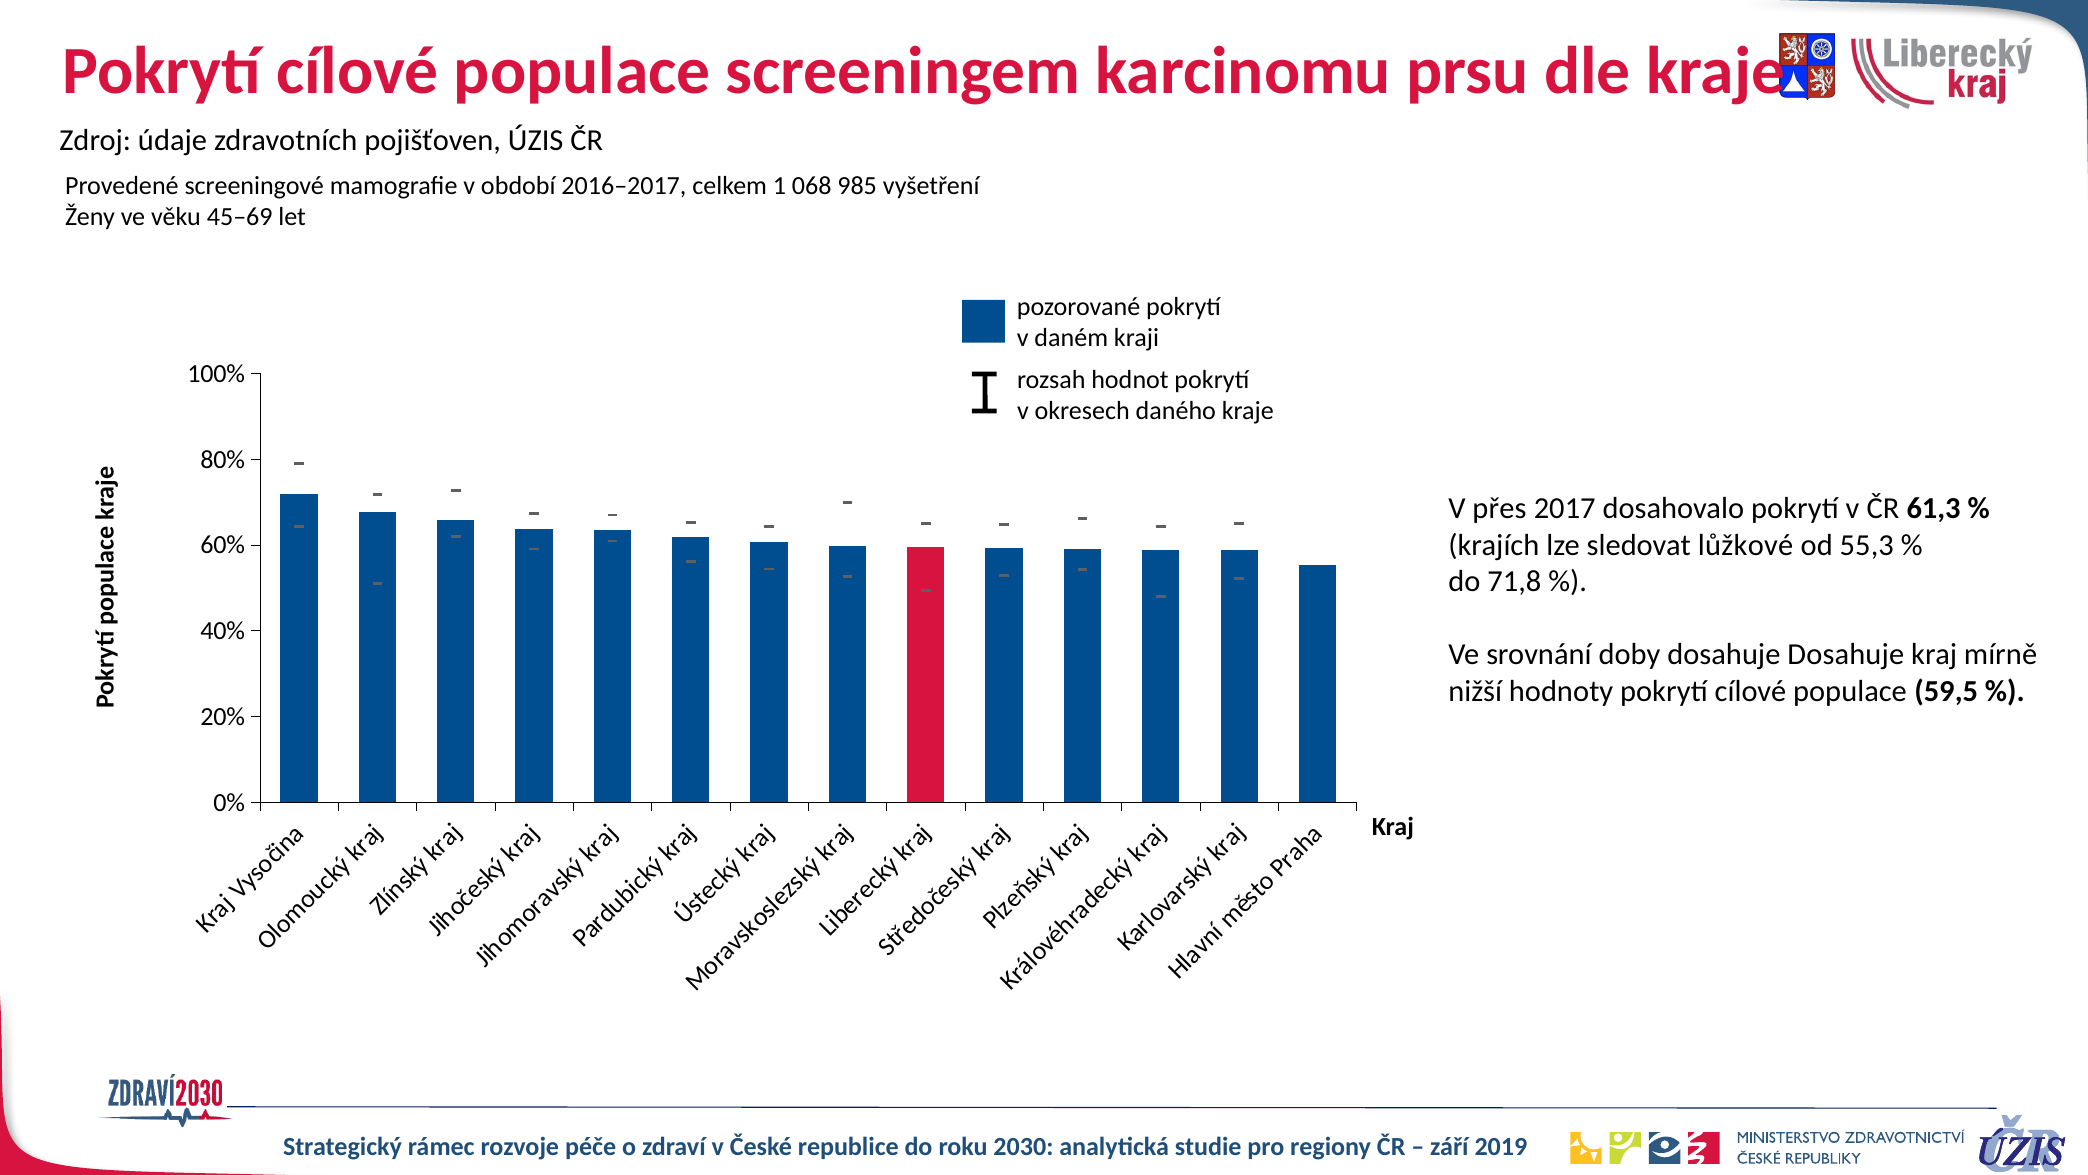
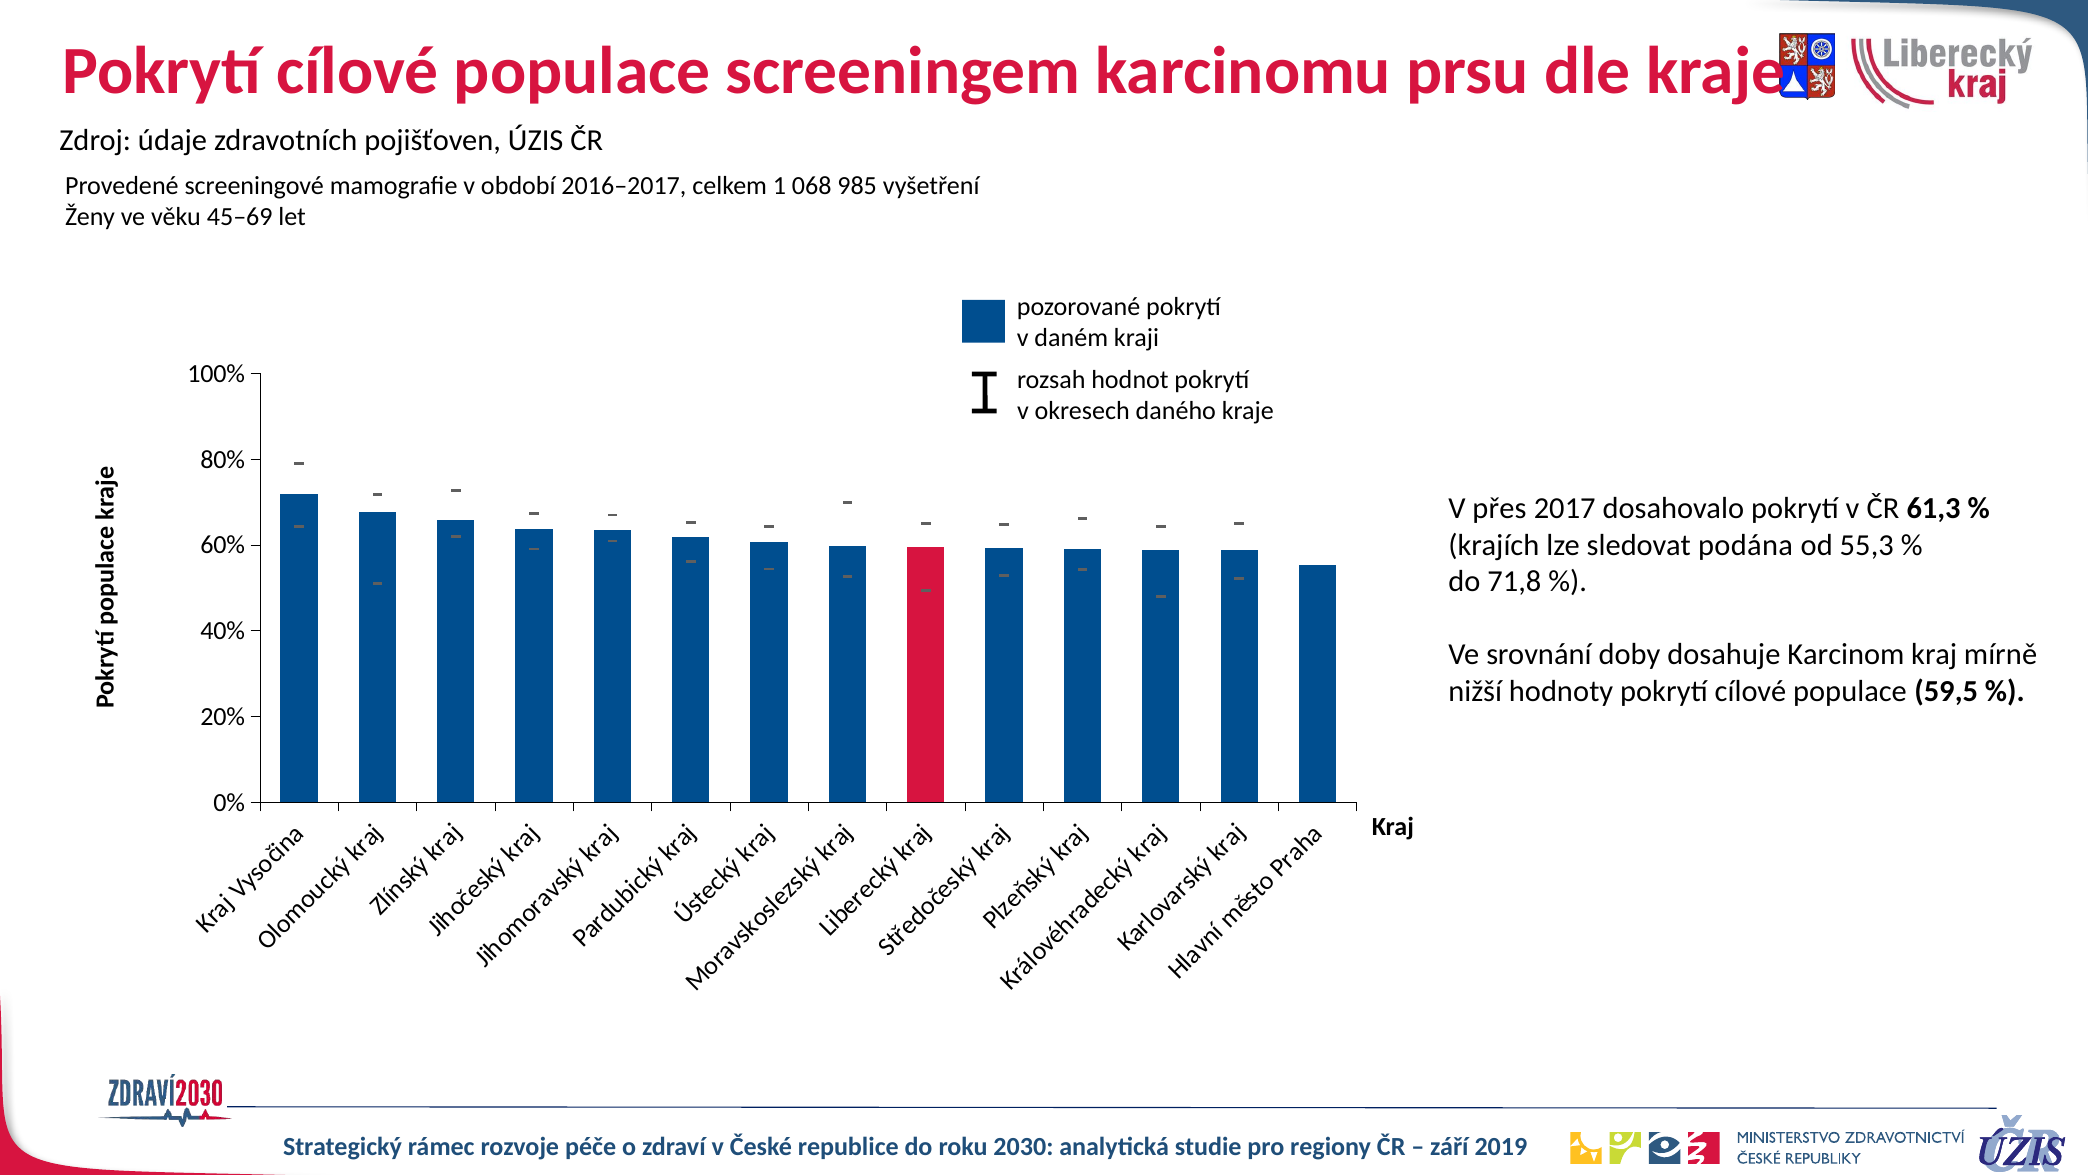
lůžkové: lůžkové -> podána
dosahuje Dosahuje: Dosahuje -> Karcinom
